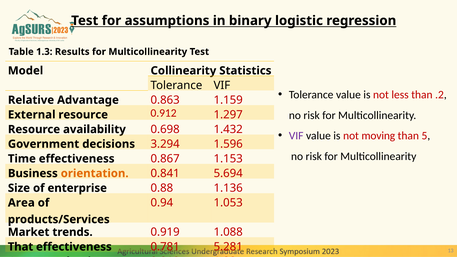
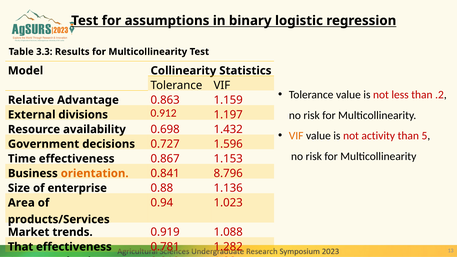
1.3: 1.3 -> 3.3
External resource: resource -> divisions
1.297: 1.297 -> 1.197
VIF at (296, 136) colour: purple -> orange
moving: moving -> activity
3.294: 3.294 -> 0.727
5.694: 5.694 -> 8.796
1.053: 1.053 -> 1.023
5.281: 5.281 -> 1.282
